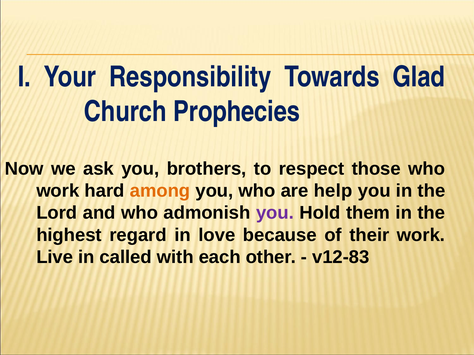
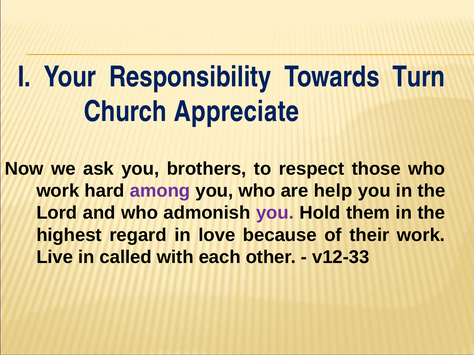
Glad: Glad -> Turn
Prophecies: Prophecies -> Appreciate
among colour: orange -> purple
v12-83: v12-83 -> v12-33
